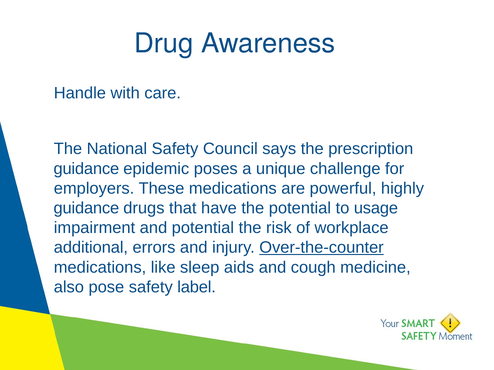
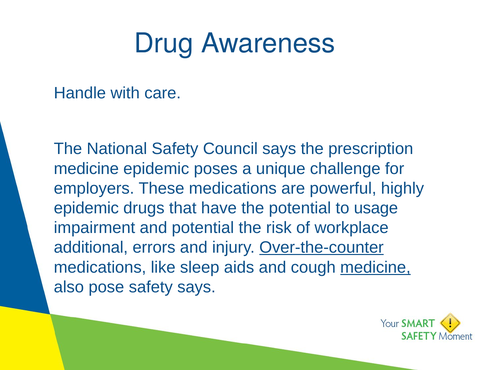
guidance at (86, 169): guidance -> medicine
guidance at (86, 208): guidance -> epidemic
medicine at (375, 268) underline: none -> present
safety label: label -> says
